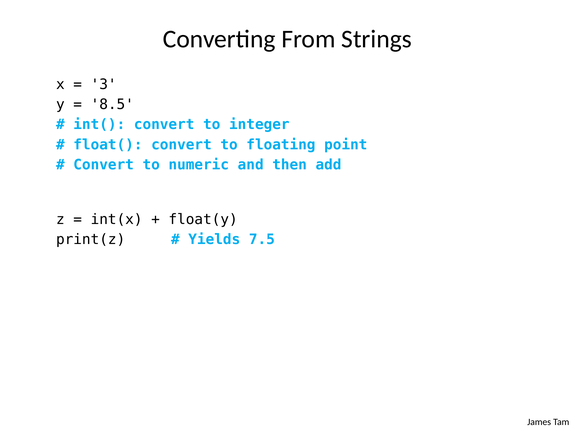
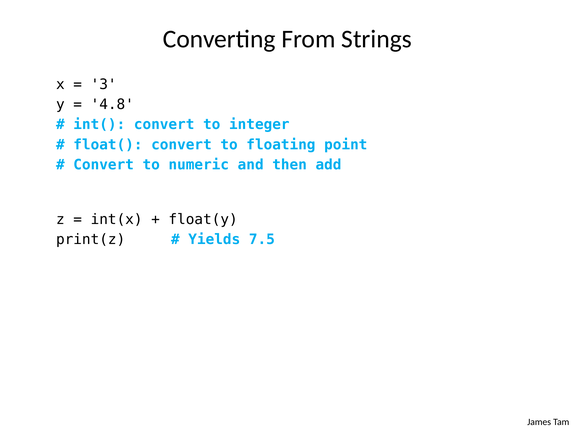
8.5: 8.5 -> 4.8
